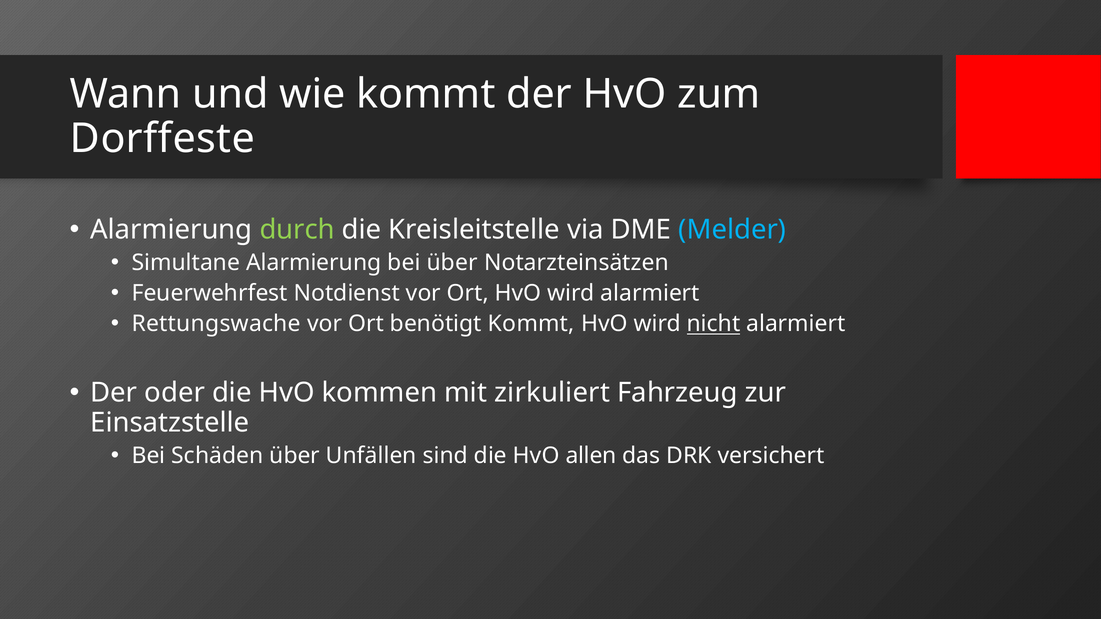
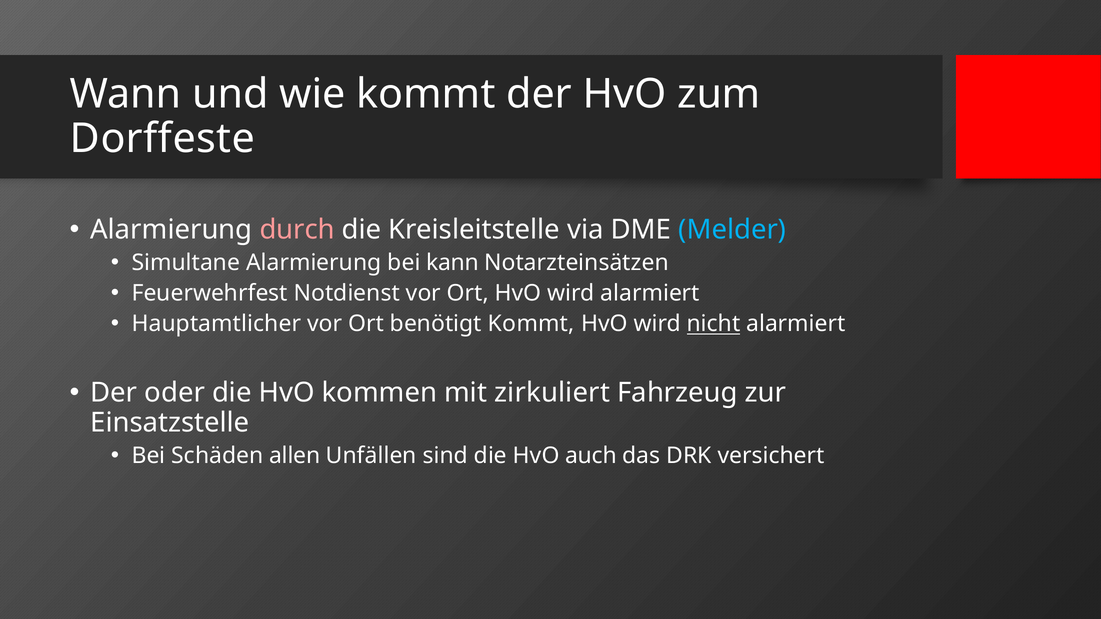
durch colour: light green -> pink
bei über: über -> kann
Rettungswache: Rettungswache -> Hauptamtlicher
Schäden über: über -> allen
allen: allen -> auch
